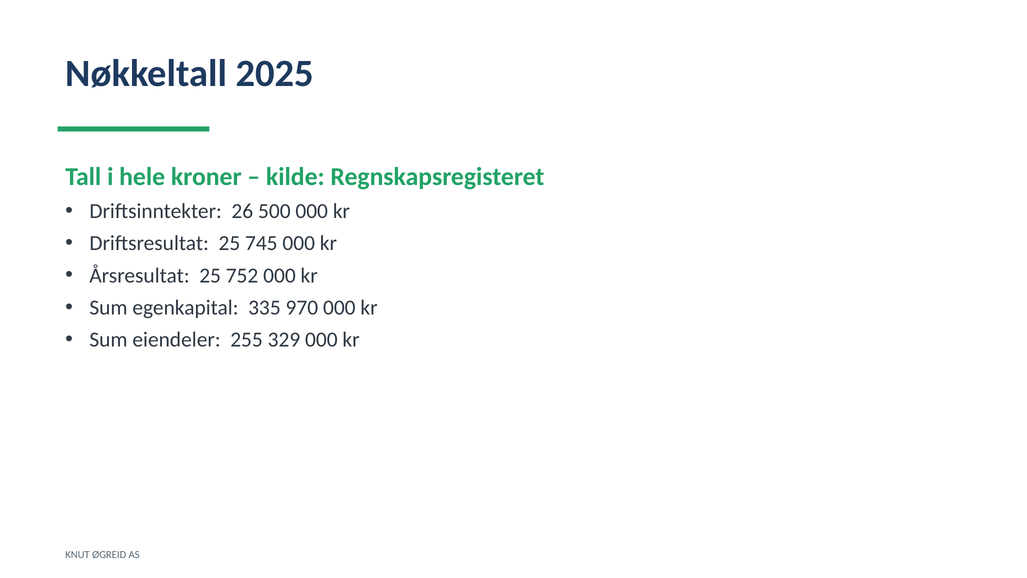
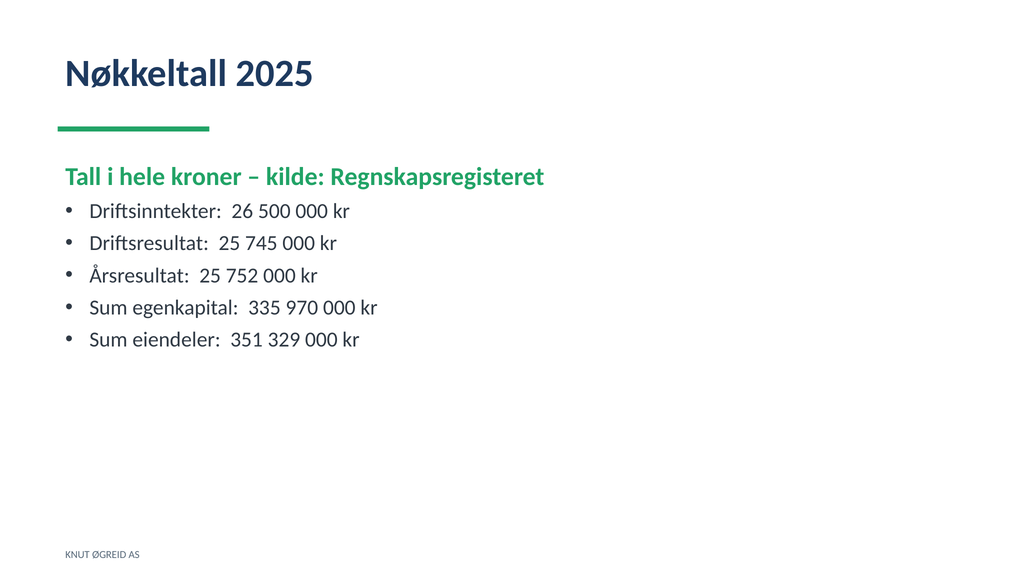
255: 255 -> 351
